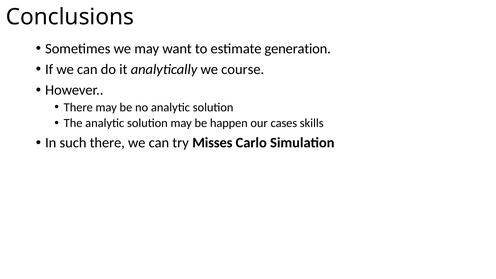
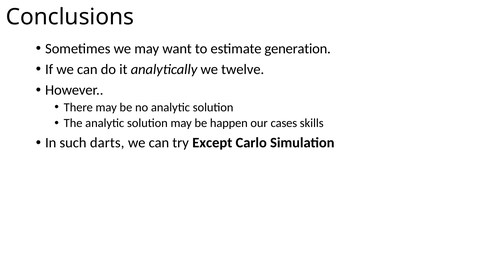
course: course -> twelve
such there: there -> darts
Misses: Misses -> Except
